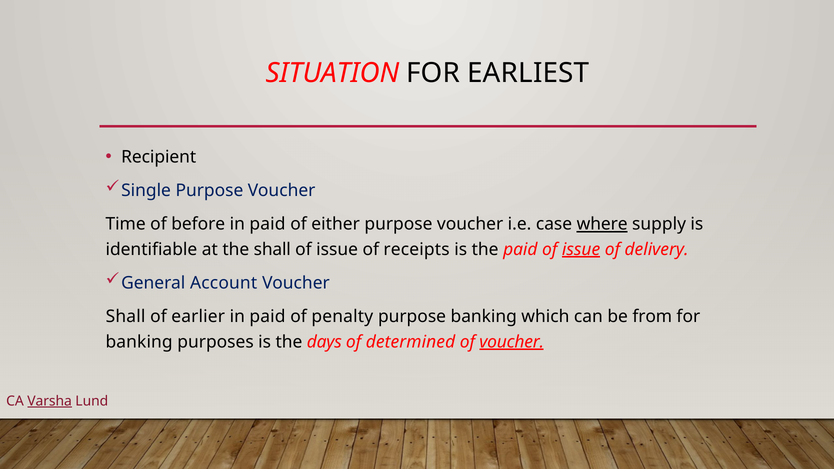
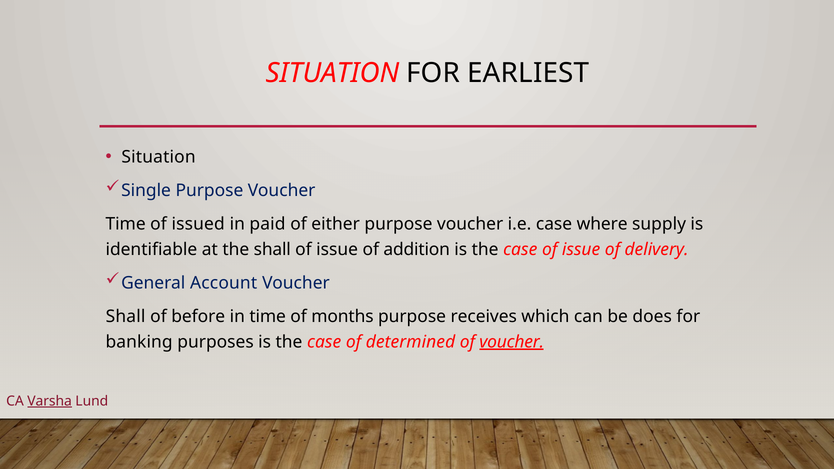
Recipient at (159, 157): Recipient -> Situation
before: before -> issued
where underline: present -> none
receipts: receipts -> addition
paid at (520, 249): paid -> case
issue at (581, 249) underline: present -> none
earlier: earlier -> before
paid at (268, 317): paid -> time
penalty: penalty -> months
purpose banking: banking -> receives
from: from -> does
purposes is the days: days -> case
